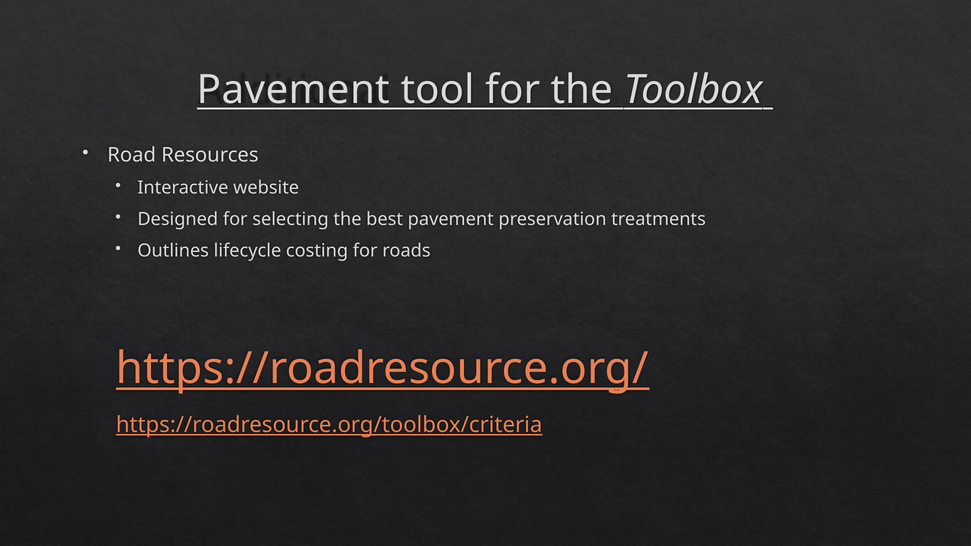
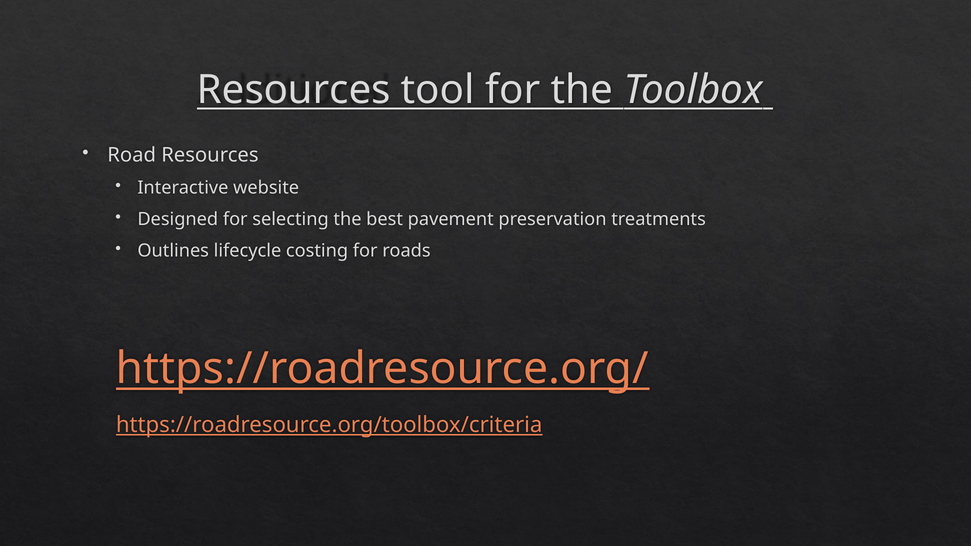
Pavement at (293, 90): Pavement -> Resources
